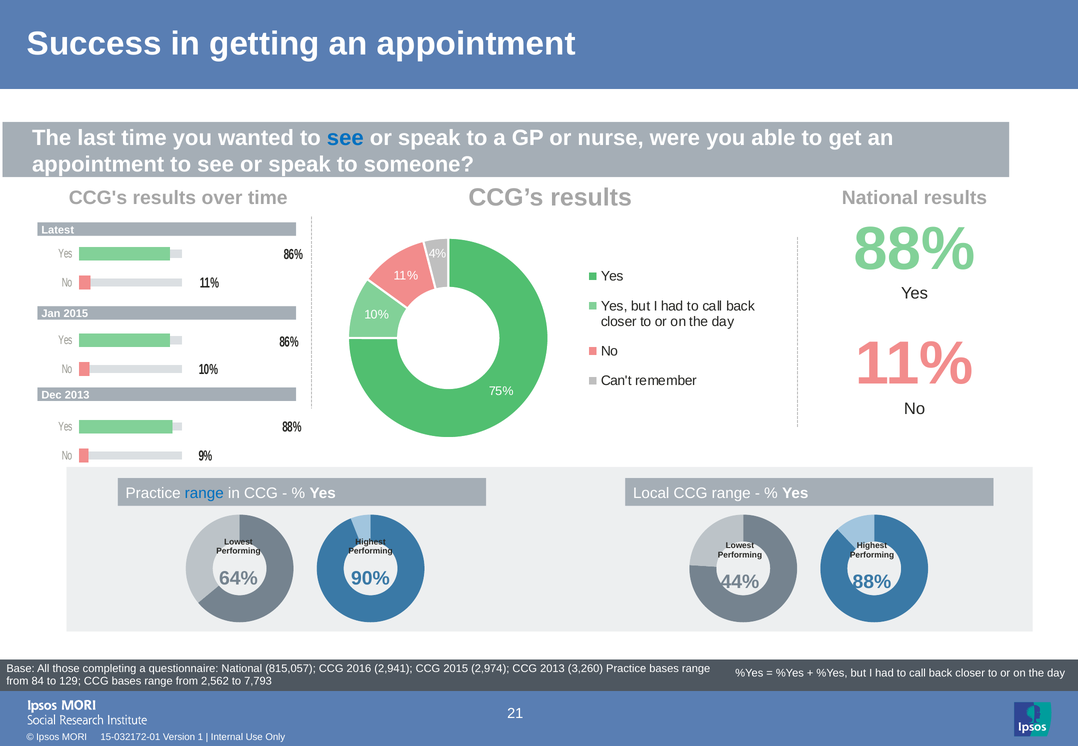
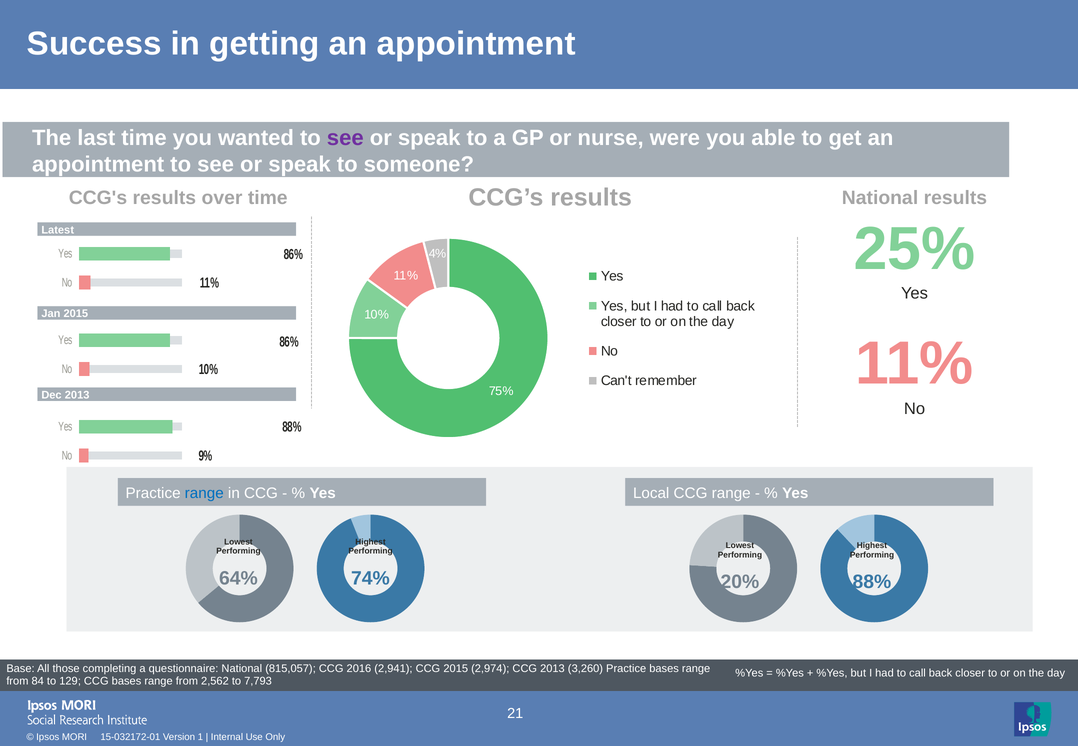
see at (345, 138) colour: blue -> purple
88% at (915, 249): 88% -> 25%
90%: 90% -> 74%
44%: 44% -> 20%
